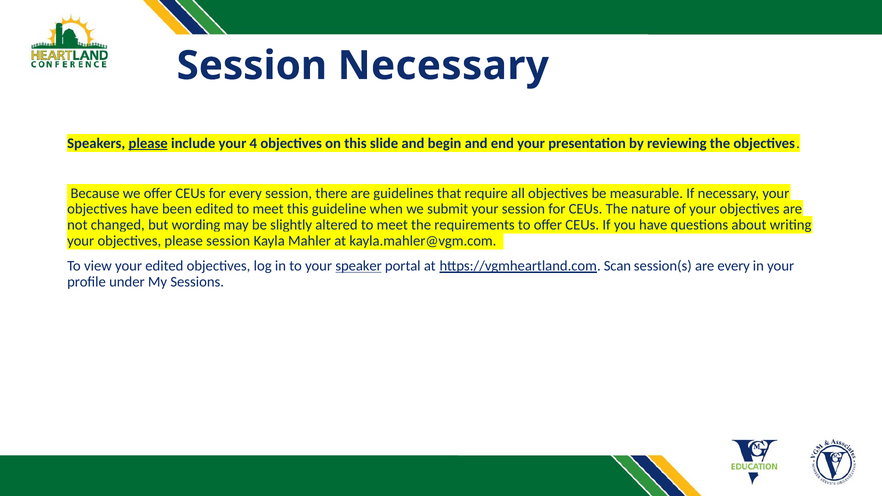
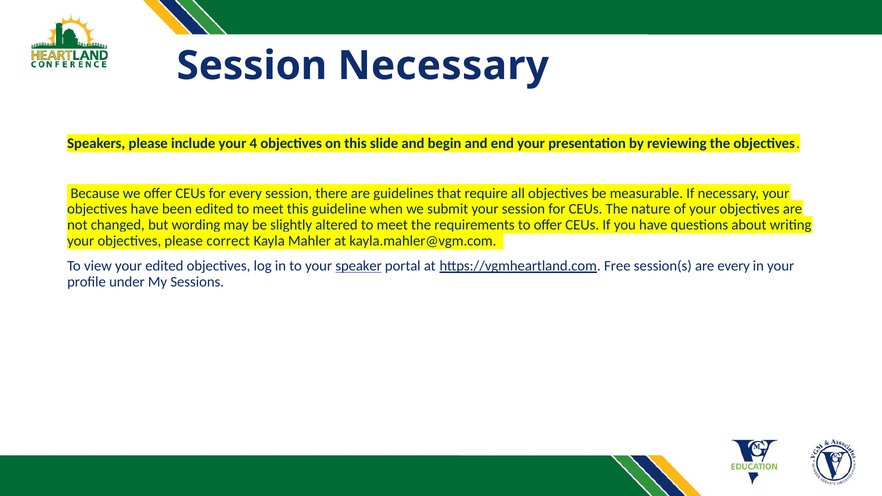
please at (148, 143) underline: present -> none
please session: session -> correct
Scan: Scan -> Free
